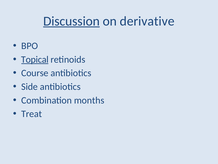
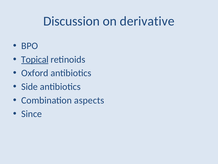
Discussion underline: present -> none
Course: Course -> Oxford
months: months -> aspects
Treat: Treat -> Since
